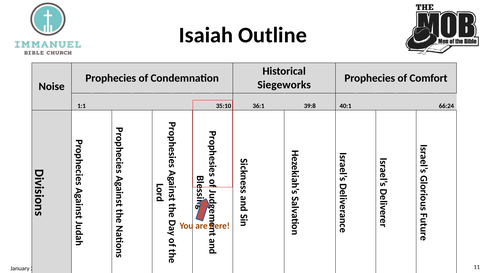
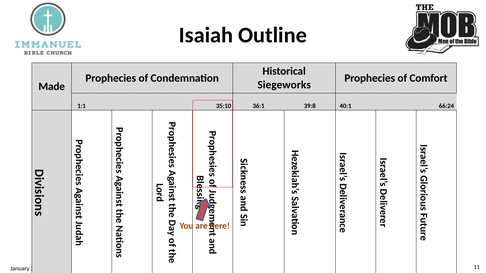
Noise: Noise -> Made
